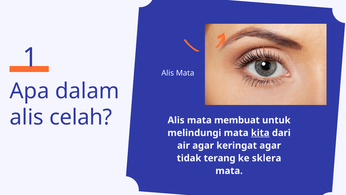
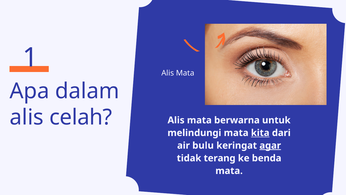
membuat: membuat -> berwarna
air agar: agar -> bulu
agar at (270, 145) underline: none -> present
sklera: sklera -> benda
